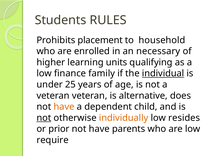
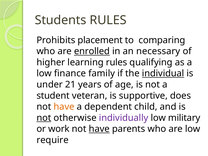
household: household -> comparing
enrolled underline: none -> present
learning units: units -> rules
25: 25 -> 21
veteran at (53, 96): veteran -> student
alternative: alternative -> supportive
individually colour: orange -> purple
resides: resides -> military
prior: prior -> work
have at (99, 129) underline: none -> present
